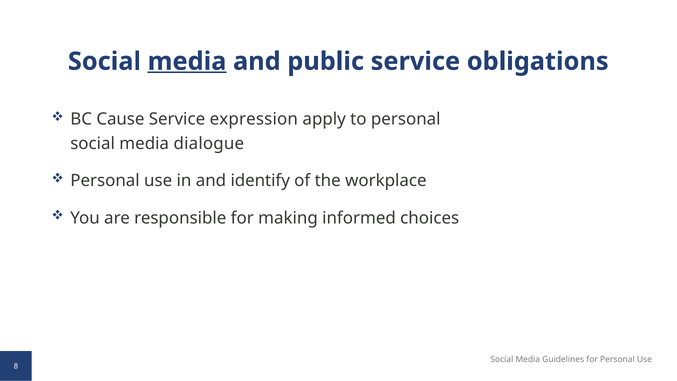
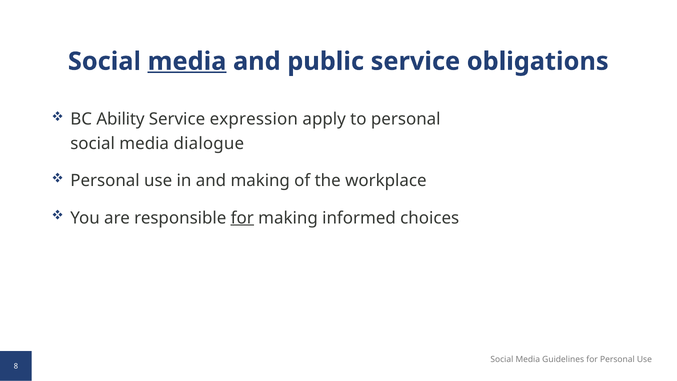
Cause: Cause -> Ability
and identify: identify -> making
for at (242, 218) underline: none -> present
